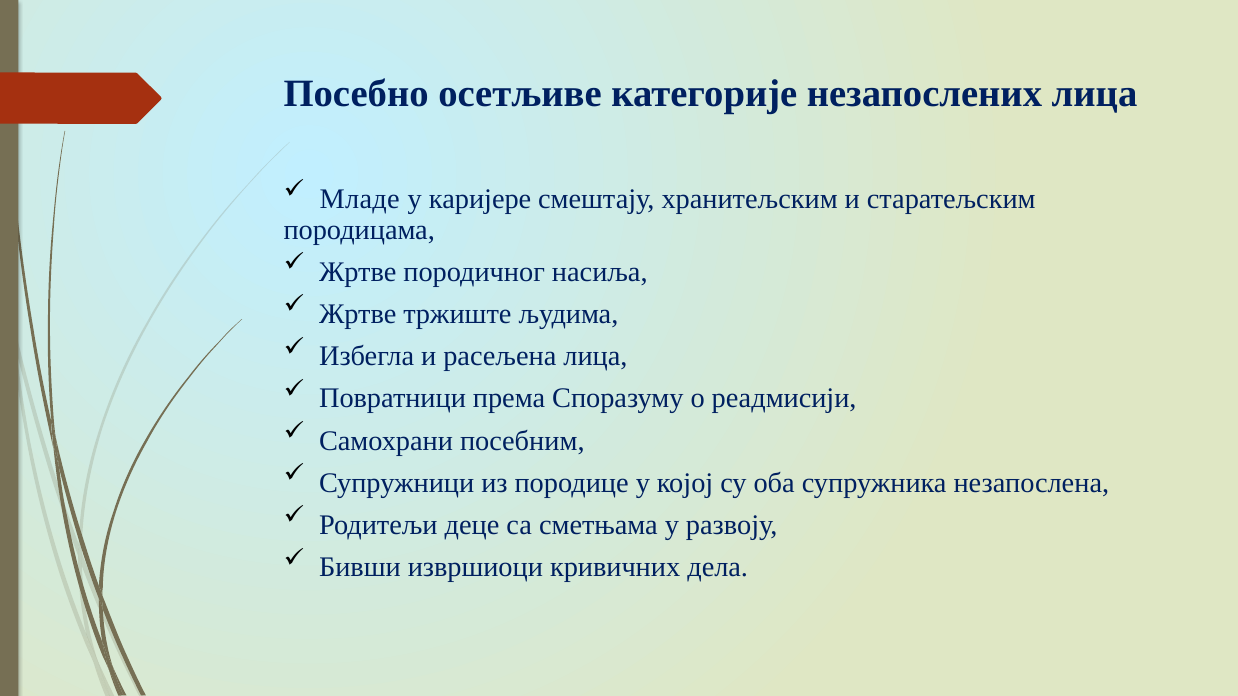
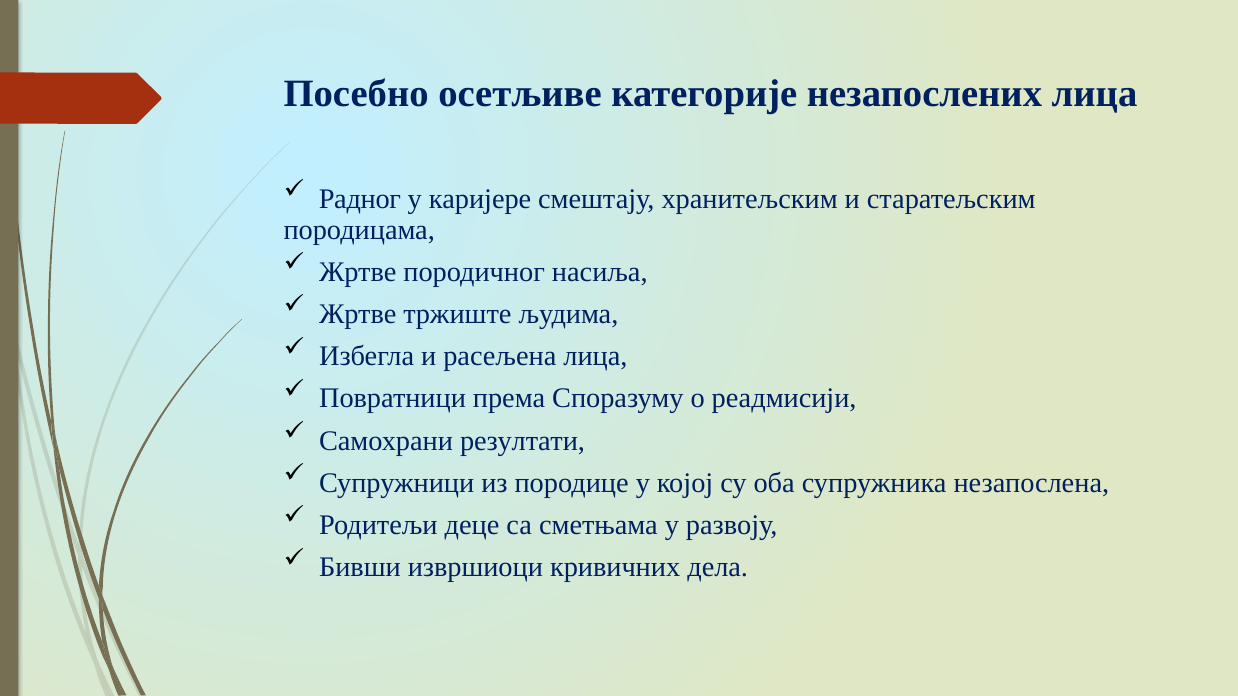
Младе: Младе -> Радног
посебним: посебним -> резултати
